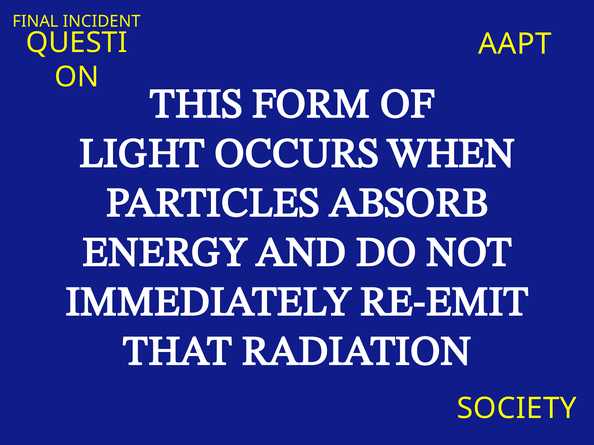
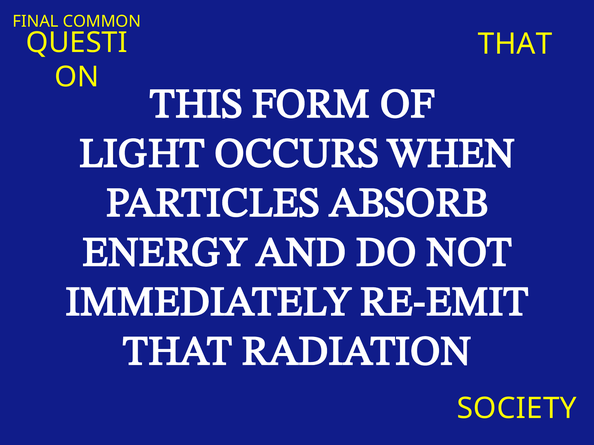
INCIDENT: INCIDENT -> COMMON
AAPT at (515, 44): AAPT -> THAT
